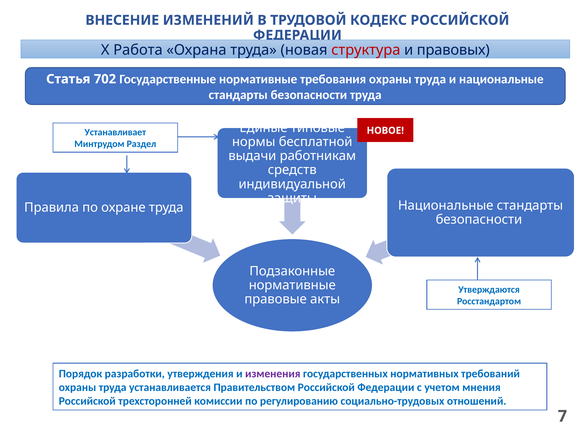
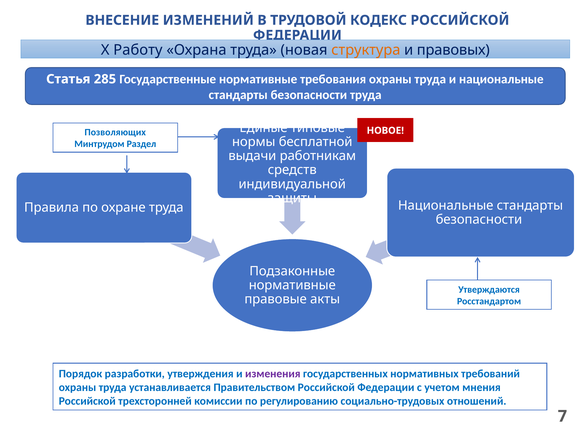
Работа: Работа -> Работу
структура colour: red -> orange
702: 702 -> 285
Устанавливает: Устанавливает -> Позволяющих
